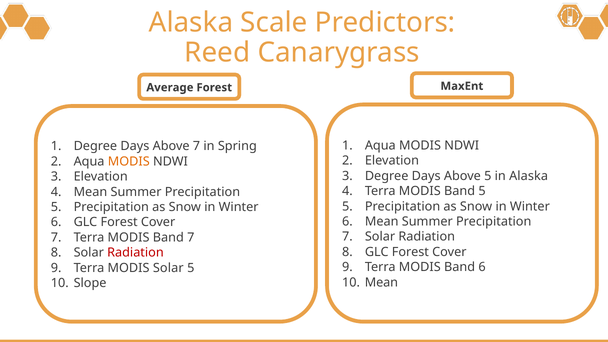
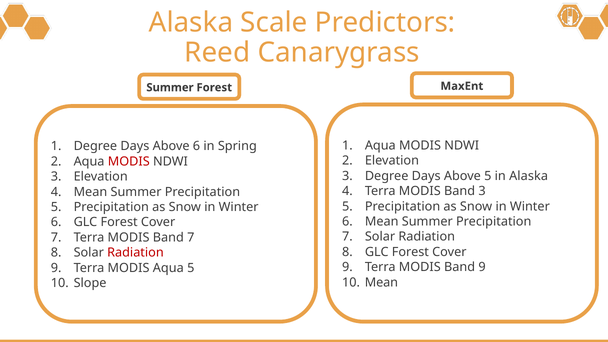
Average at (170, 88): Average -> Summer
Above 7: 7 -> 6
MODIS at (129, 161) colour: orange -> red
Band 5: 5 -> 3
Band 6: 6 -> 9
MODIS Solar: Solar -> Aqua
